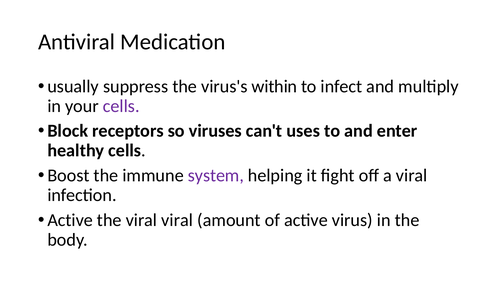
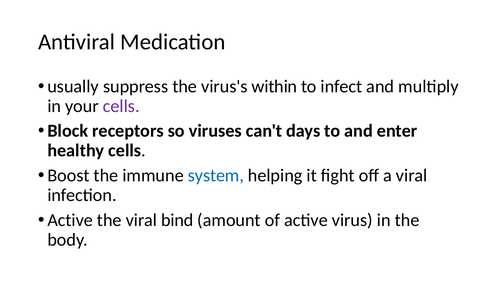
uses: uses -> days
system colour: purple -> blue
viral viral: viral -> bind
